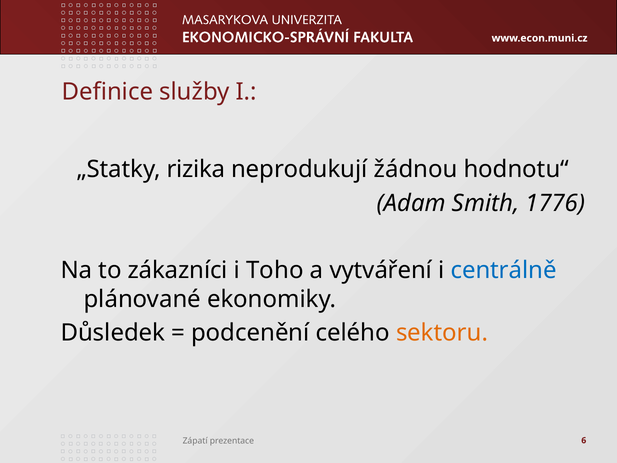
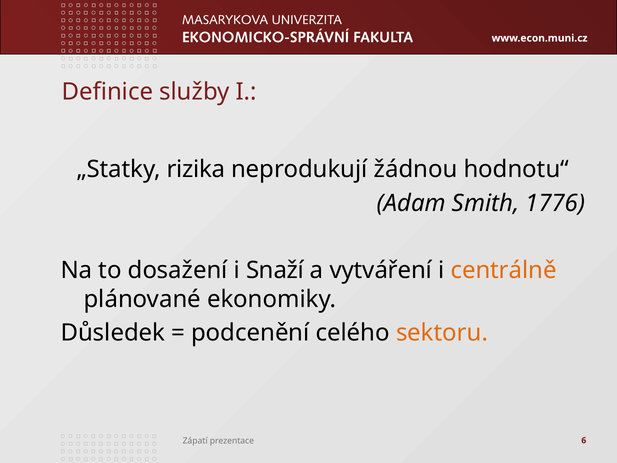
zákazníci: zákazníci -> dosažení
Toho: Toho -> Snaží
centrálně colour: blue -> orange
